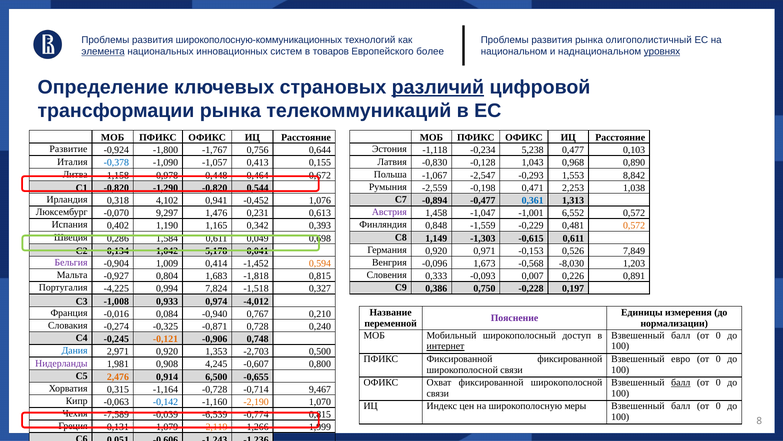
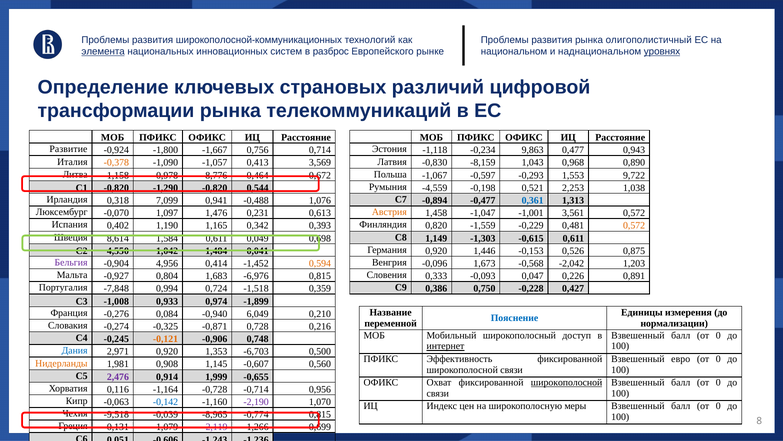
широкополосную-коммуникационных: широкополосную-коммуникационных -> широкополосной-коммуникационных
товаров: товаров -> разброс
более: более -> рынке
различий underline: present -> none
-1,767: -1,767 -> -1,667
0,644: 0,644 -> 0,714
5,238: 5,238 -> 9,863
0,103: 0,103 -> 0,943
-0,378 colour: blue -> orange
0,155: 0,155 -> 3,569
-0,128: -0,128 -> -8,159
-0,448: -0,448 -> -8,776
-2,547: -2,547 -> -0,597
8,842: 8,842 -> 9,722
-2,559: -2,559 -> -4,559
0,471: 0,471 -> 0,521
4,102: 4,102 -> 7,099
-0,452: -0,452 -> -0,488
9,297: 9,297 -> 1,097
Австрия colour: purple -> orange
6,552: 6,552 -> 3,561
0,848: 0,848 -> 0,820
0,286: 0,286 -> 8,614
0,971: 0,971 -> 1,446
7,849: 7,849 -> 0,875
0,134: 0,134 -> 4,550
5,178: 5,178 -> 1,484
1,009: 1,009 -> 4,956
-8,030: -8,030 -> -2,042
-1,818: -1,818 -> -6,976
0,007: 0,007 -> 0,047
-4,225: -4,225 -> -7,848
7,824: 7,824 -> 0,724
0,327: 0,327 -> 0,359
0,197: 0,197 -> 0,427
-4,012: -4,012 -> -1,899
-0,016: -0,016 -> -0,276
0,767: 0,767 -> 6,049
Пояснение colour: purple -> blue
0,240: 0,240 -> 0,216
-2,703: -2,703 -> -6,703
ПФИКС Фиксированной: Фиксированной -> Эффективность
Нидерланды colour: purple -> orange
4,245: 4,245 -> 1,145
0,800: 0,800 -> 0,560
2,476 colour: orange -> purple
6,500: 6,500 -> 1,999
широкополосной at (567, 382) underline: none -> present
балл at (681, 382) underline: present -> none
0,315: 0,315 -> 0,116
9,467: 9,467 -> 0,956
-2,190 colour: orange -> purple
-7,589: -7,589 -> -9,518
-6,539: -6,539 -> -8,965
-2,119 colour: orange -> purple
1,999: 1,999 -> 0,699
